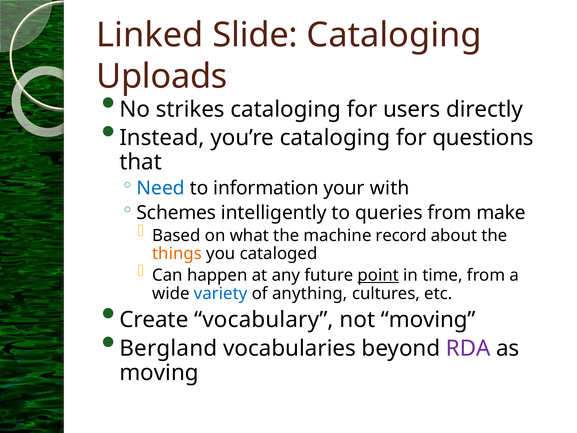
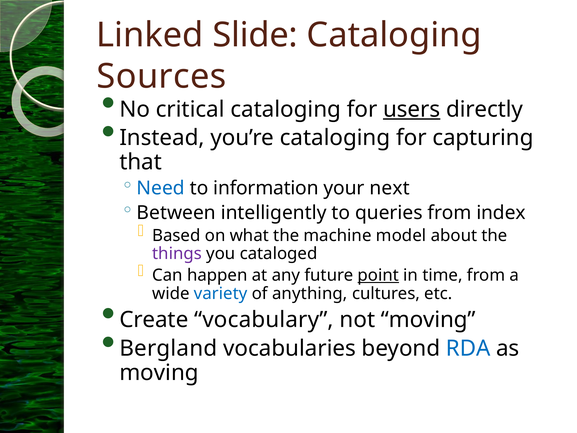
Uploads: Uploads -> Sources
strikes: strikes -> critical
users underline: none -> present
questions: questions -> capturing
with: with -> next
Schemes: Schemes -> Between
make: make -> index
record: record -> model
things colour: orange -> purple
RDA colour: purple -> blue
